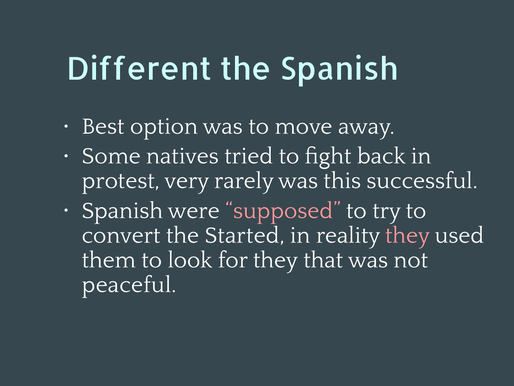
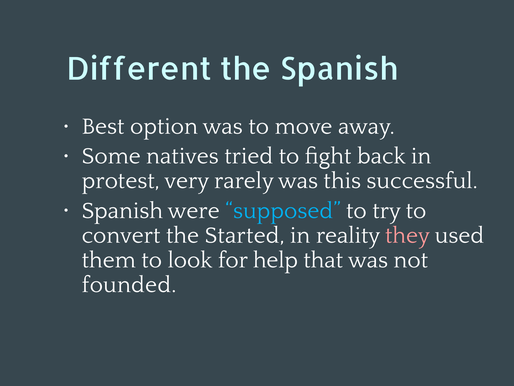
supposed colour: pink -> light blue
for they: they -> help
peaceful: peaceful -> founded
